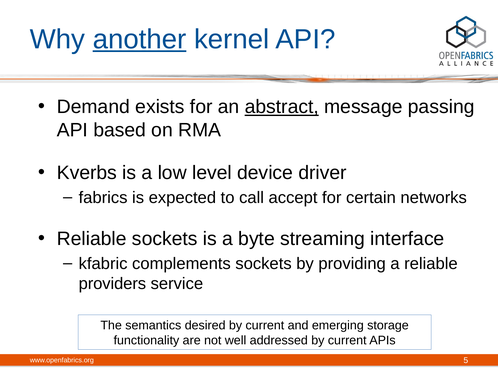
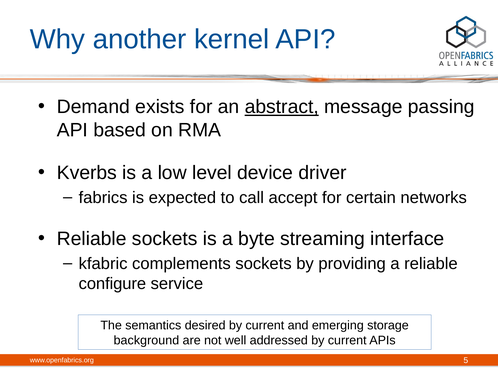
another underline: present -> none
providers: providers -> configure
functionality: functionality -> background
